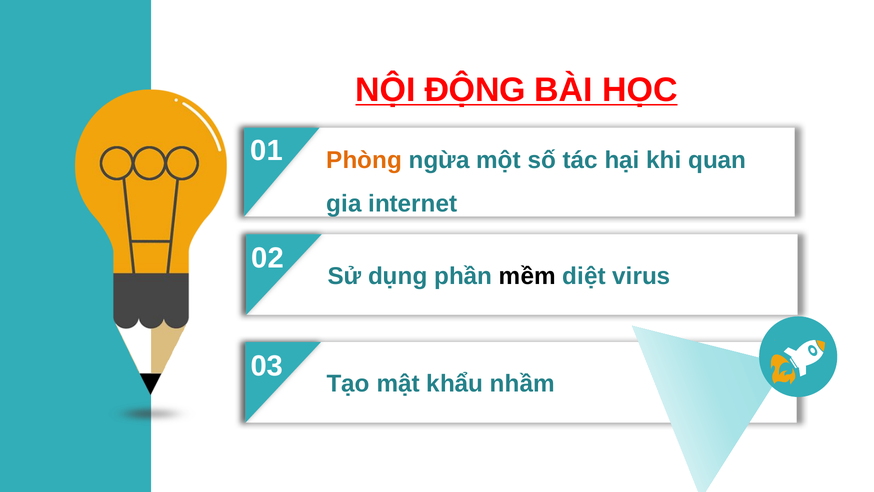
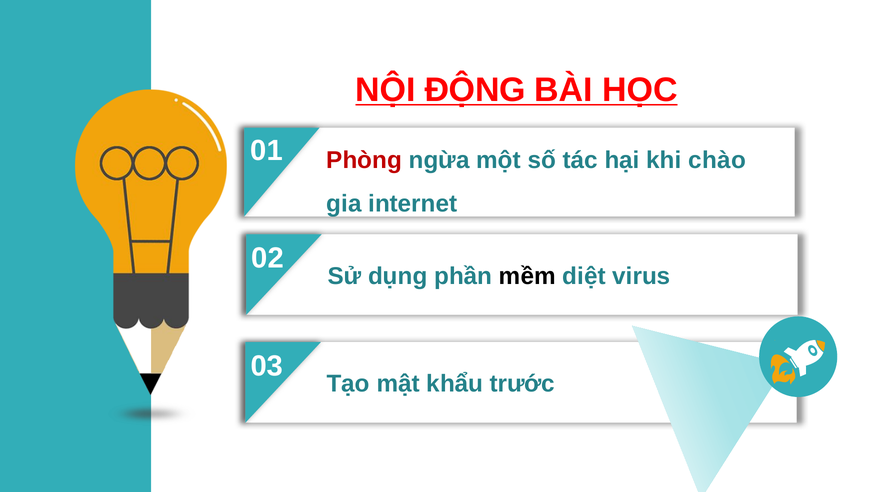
Phòng colour: orange -> red
quan: quan -> chào
nhầm: nhầm -> trước
